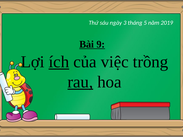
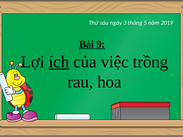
rau underline: present -> none
